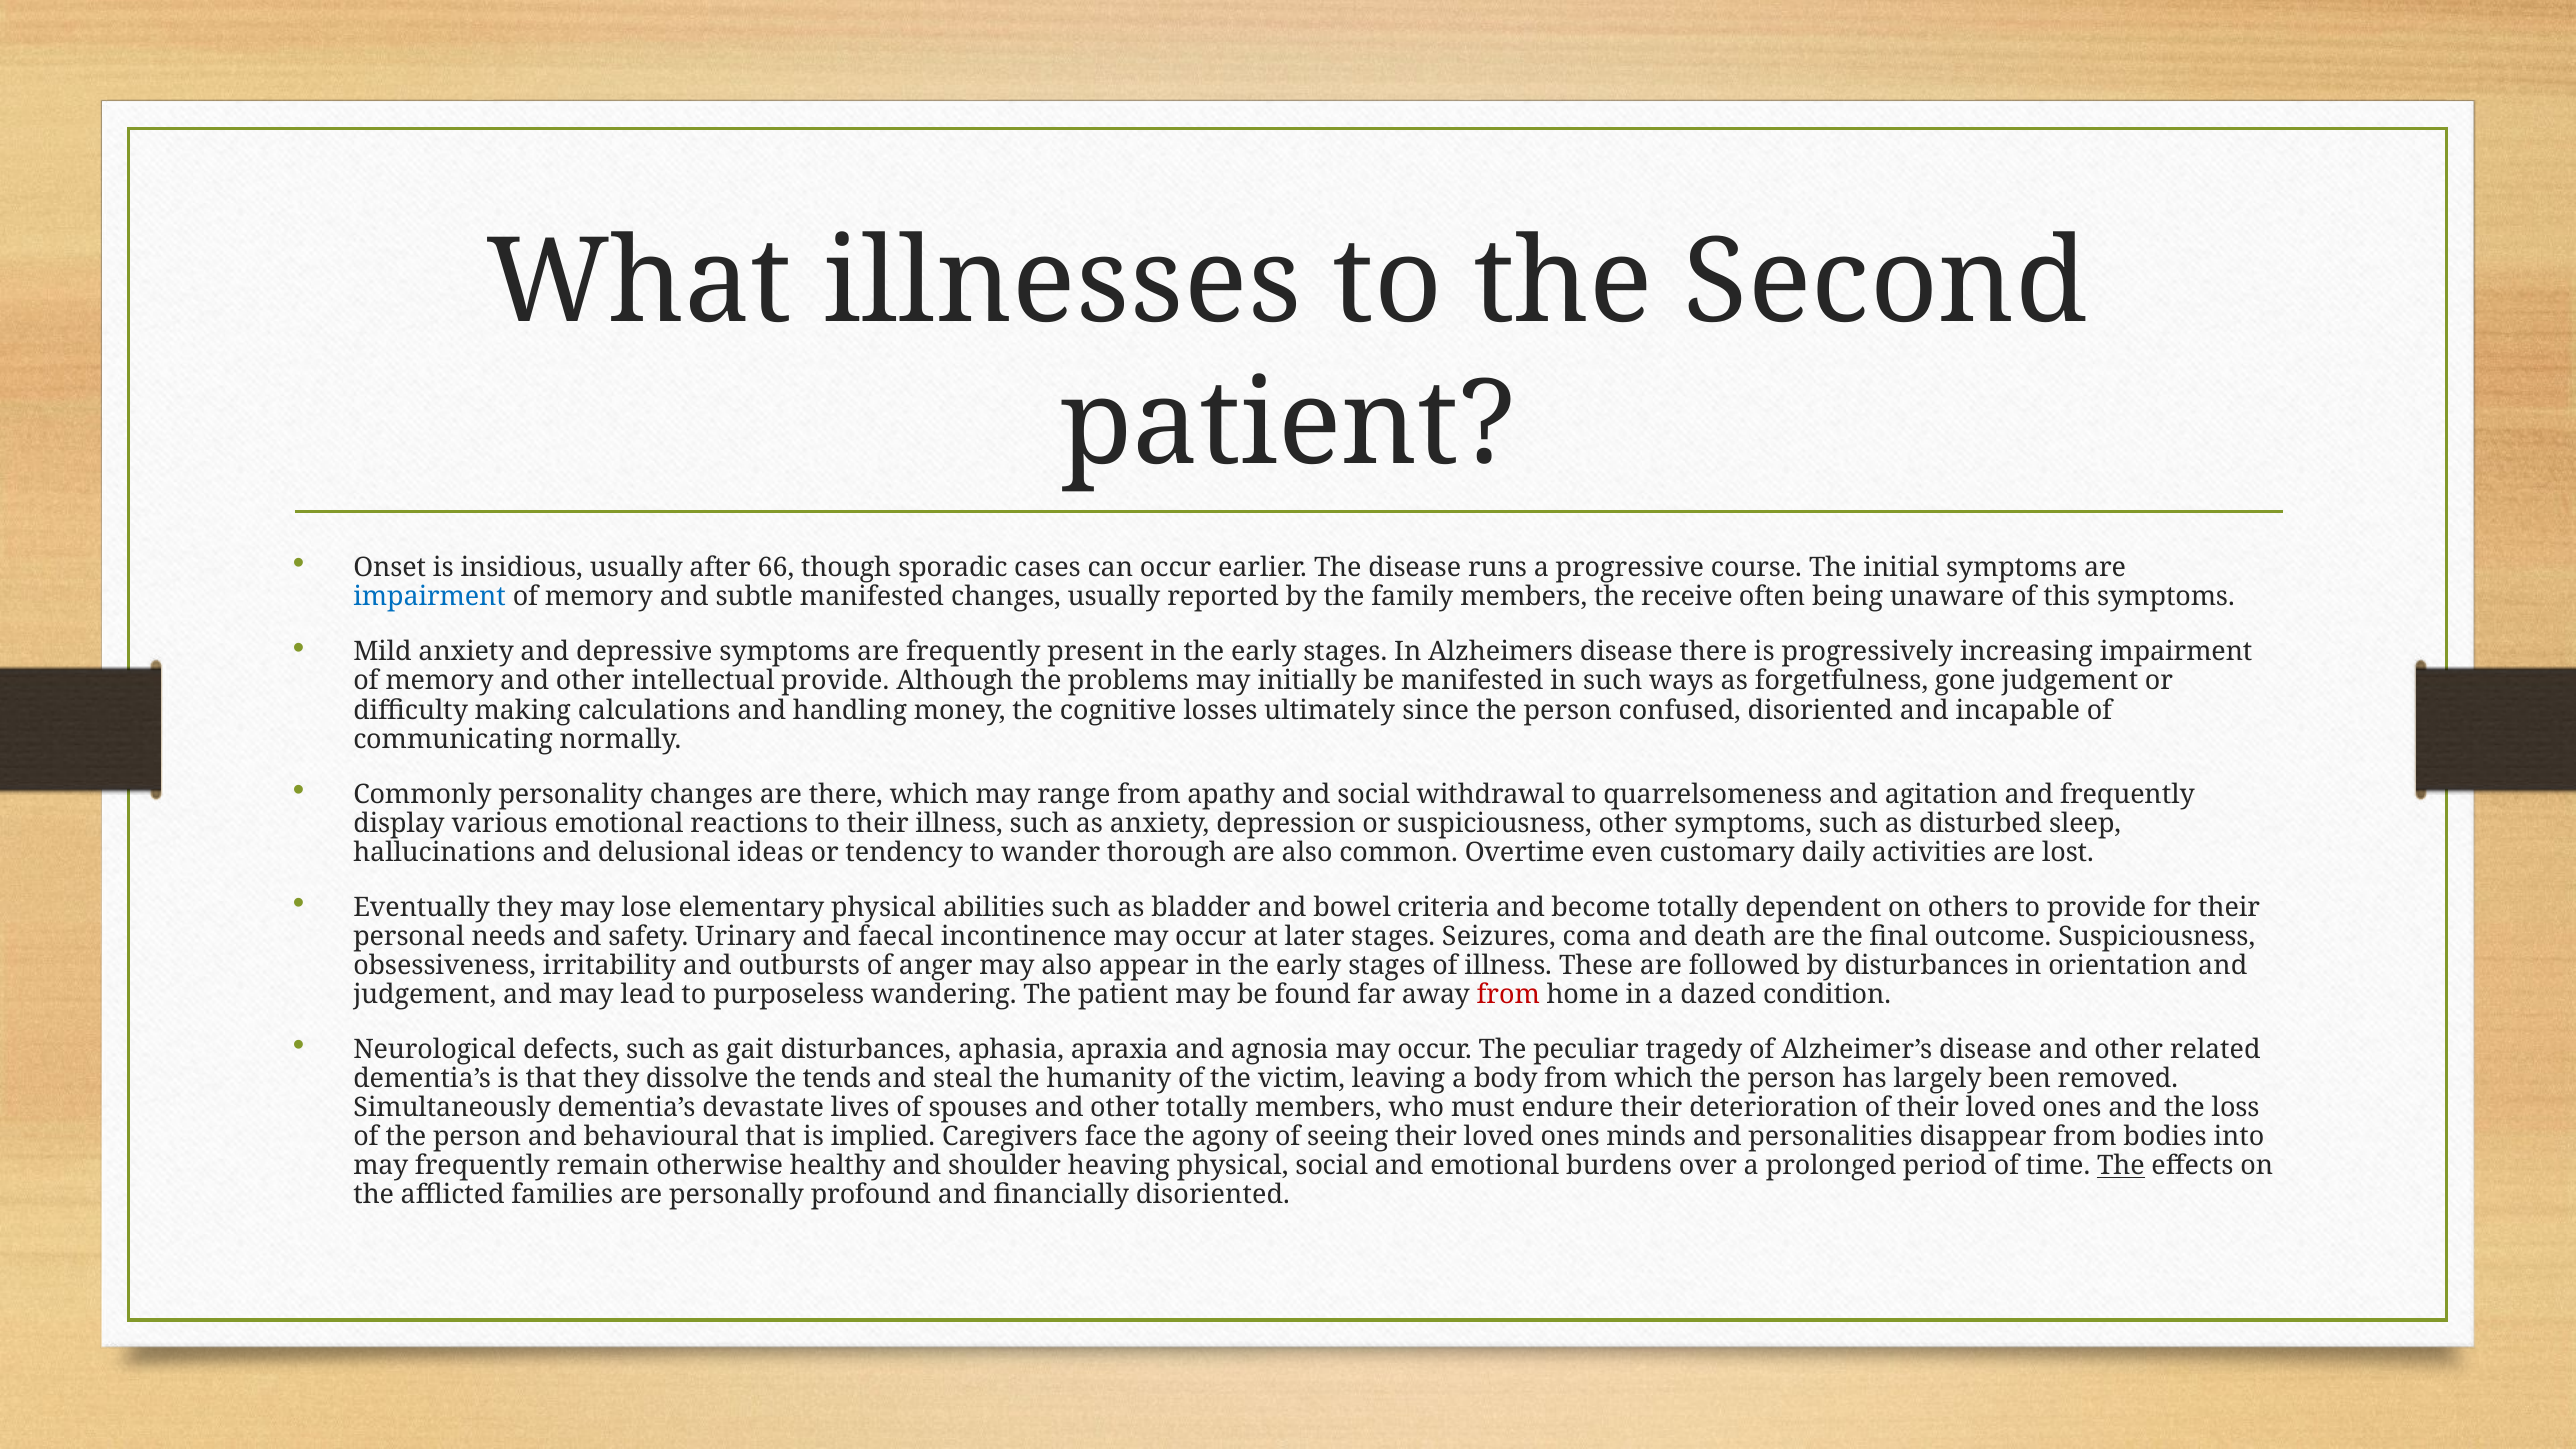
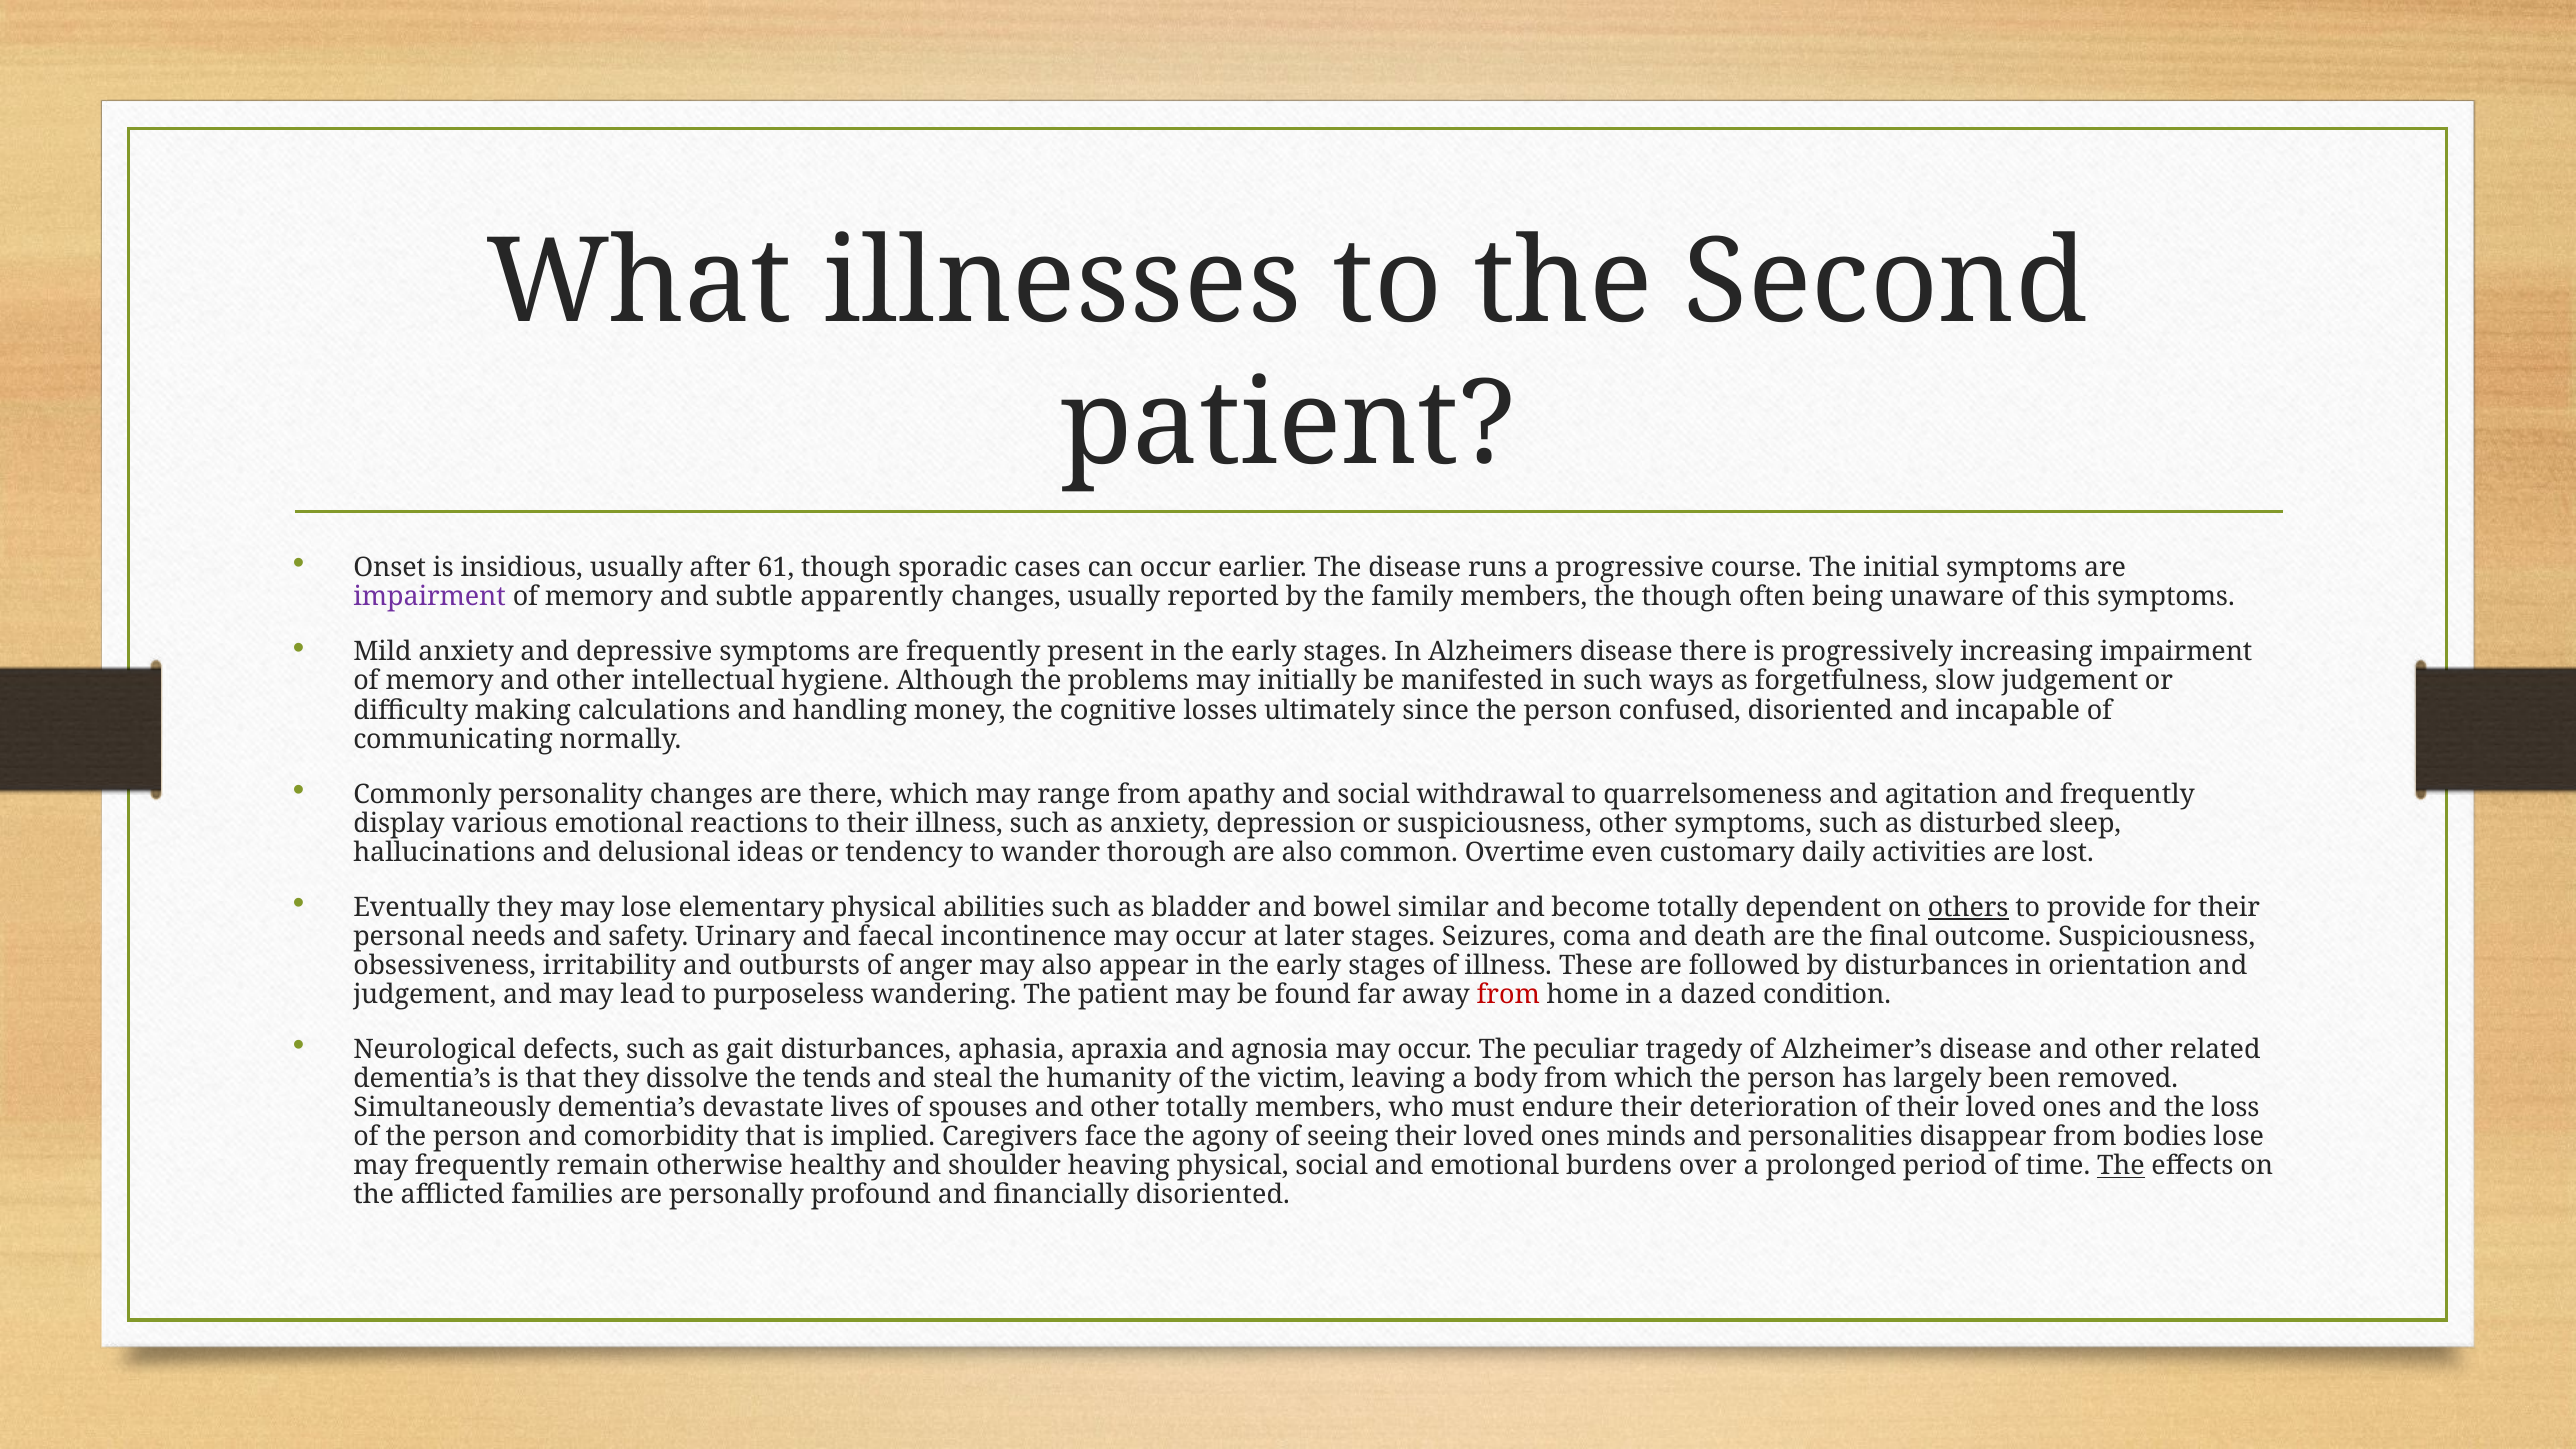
66: 66 -> 61
impairment at (430, 597) colour: blue -> purple
subtle manifested: manifested -> apparently
the receive: receive -> though
intellectual provide: provide -> hygiene
gone: gone -> slow
criteria: criteria -> similar
others underline: none -> present
behavioural: behavioural -> comorbidity
bodies into: into -> lose
